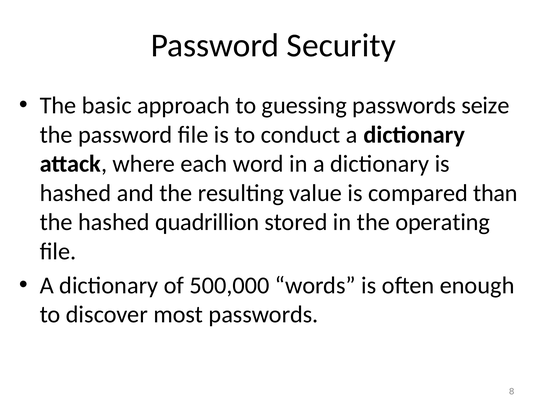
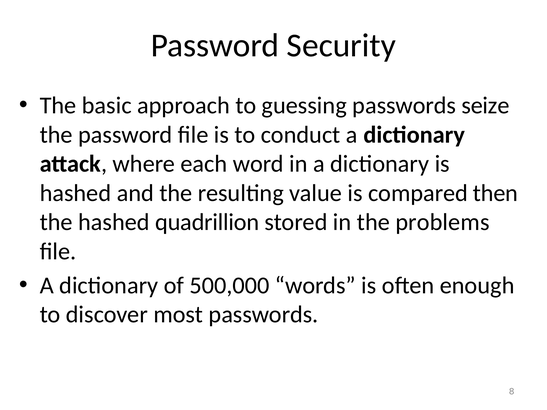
than: than -> then
operating: operating -> problems
